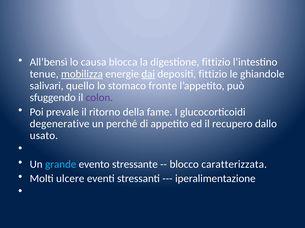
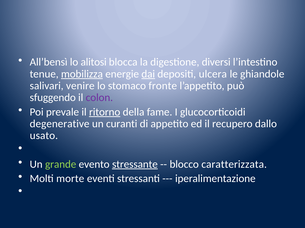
causa: causa -> alitosi
digestione fittizio: fittizio -> diversi
depositi fittizio: fittizio -> ulcera
quello: quello -> venire
ritorno underline: none -> present
perché: perché -> curanti
grande colour: light blue -> light green
stressante underline: none -> present
ulcere: ulcere -> morte
